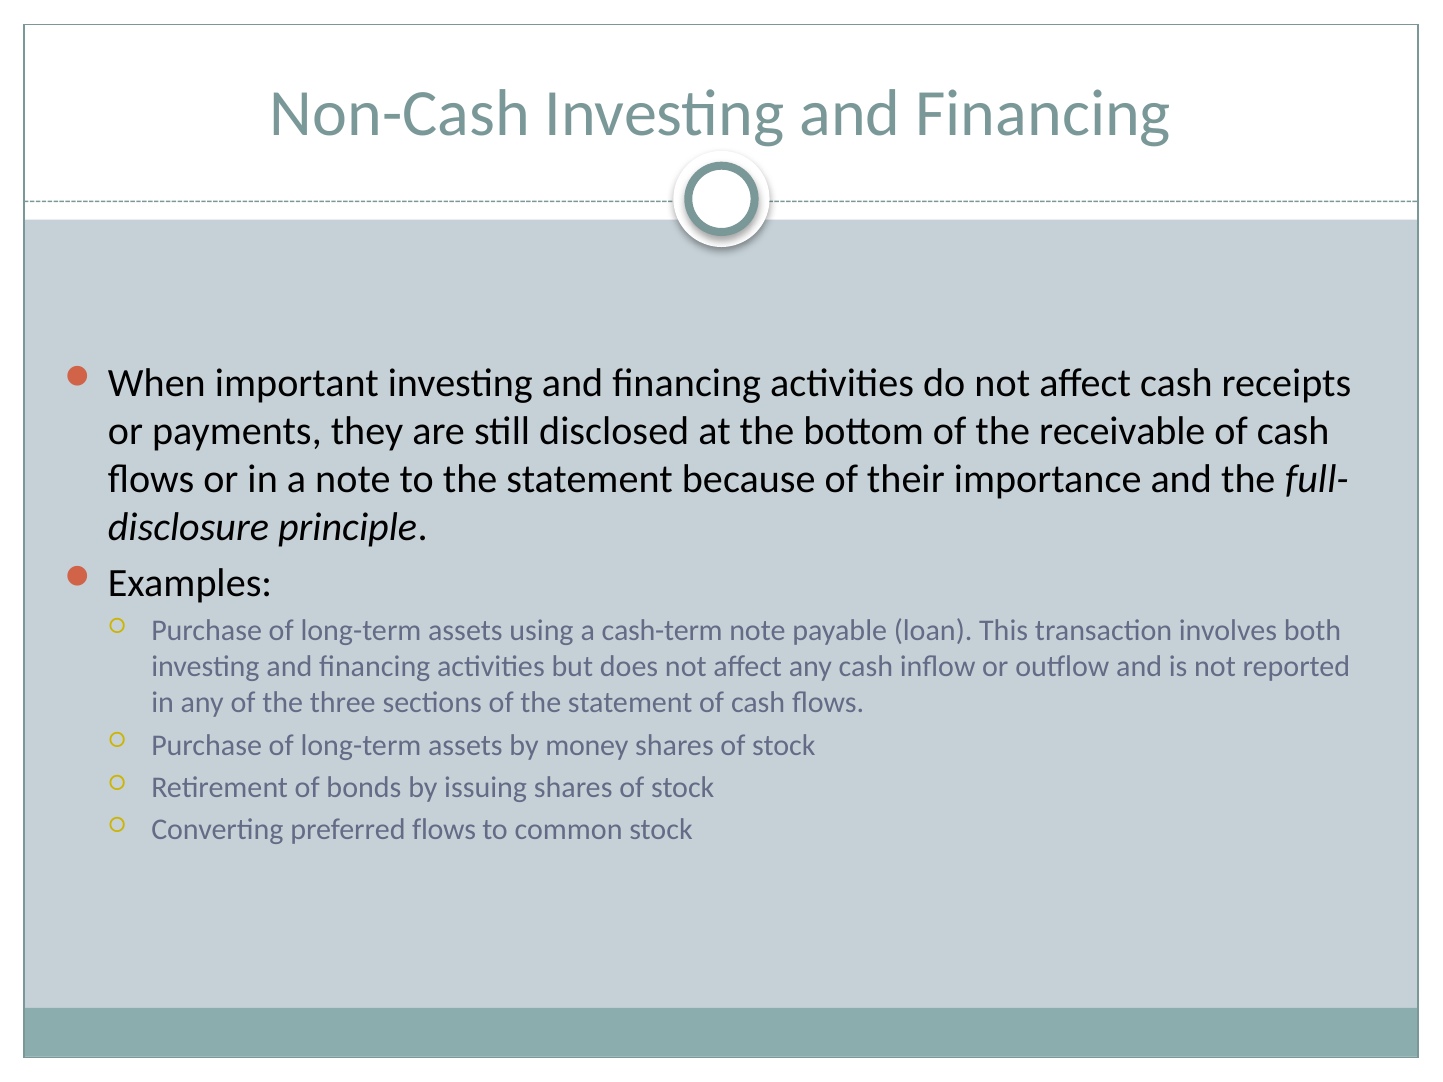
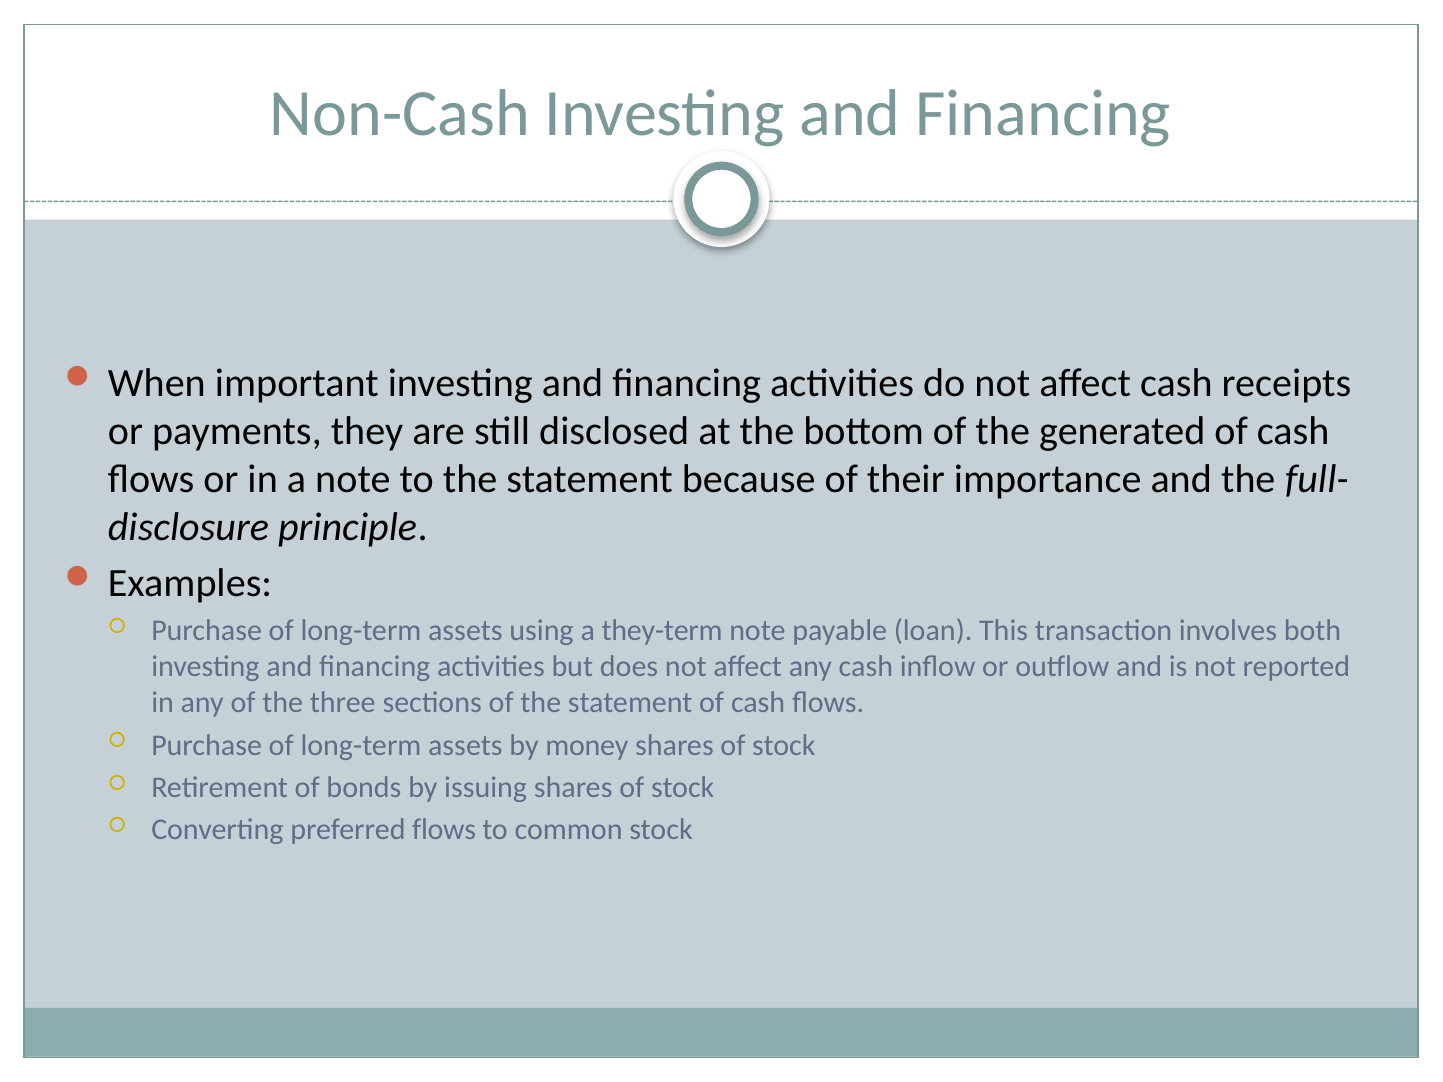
receivable: receivable -> generated
cash-term: cash-term -> they-term
